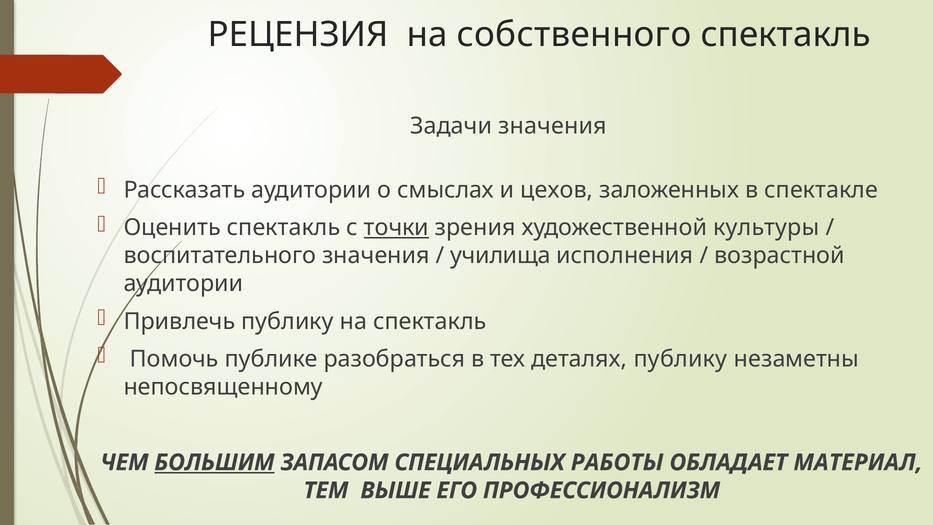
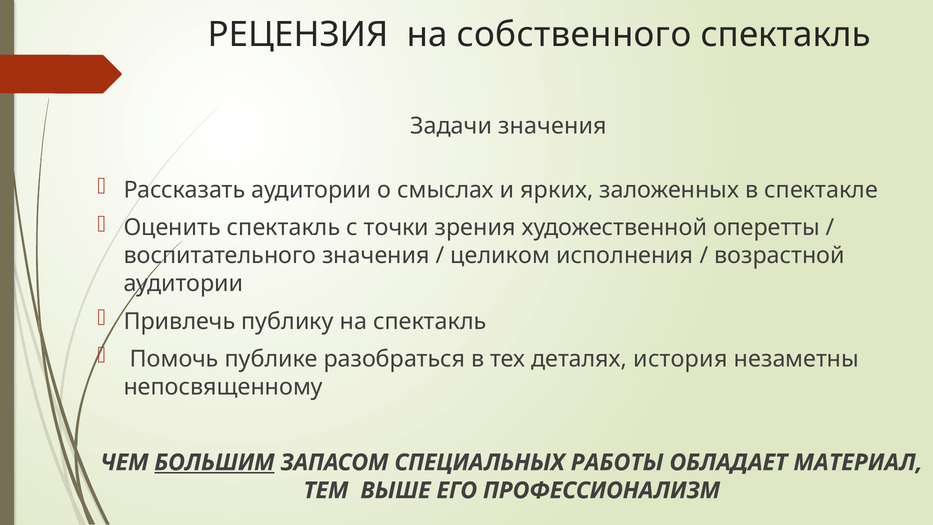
цехов: цехов -> ярких
точки underline: present -> none
культуры: культуры -> оперетты
училища: училища -> целиком
деталях публику: публику -> история
